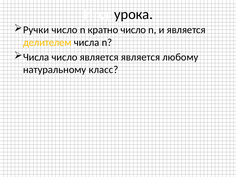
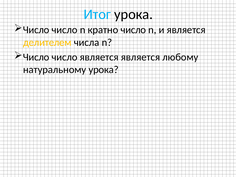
Итог colour: white -> light blue
Ручки at (36, 30): Ручки -> Число
Числа at (36, 57): Числа -> Число
натуральному класс: класс -> урока
